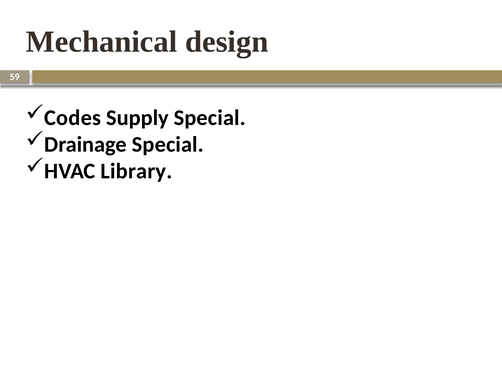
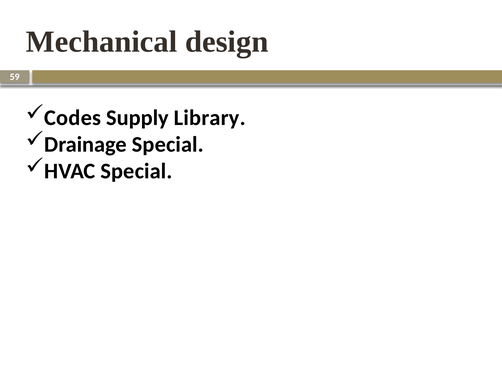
Supply Special: Special -> Library
HVAC Library: Library -> Special
